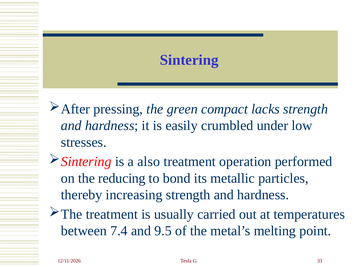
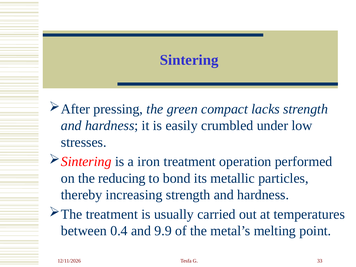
also: also -> iron
7.4: 7.4 -> 0.4
9.5: 9.5 -> 9.9
